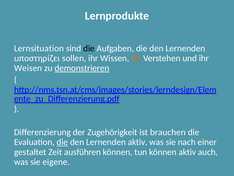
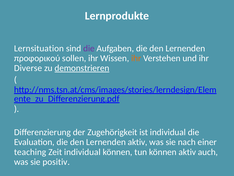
die at (89, 48) colour: black -> purple
υποστηρίζει: υποστηρίζει -> προφορικού
Weisen: Weisen -> Diverse
ist brauchen: brauchen -> individual
die at (62, 142) underline: present -> none
gestaltet: gestaltet -> teaching
Zeit ausführen: ausführen -> individual
eigene: eigene -> positiv
